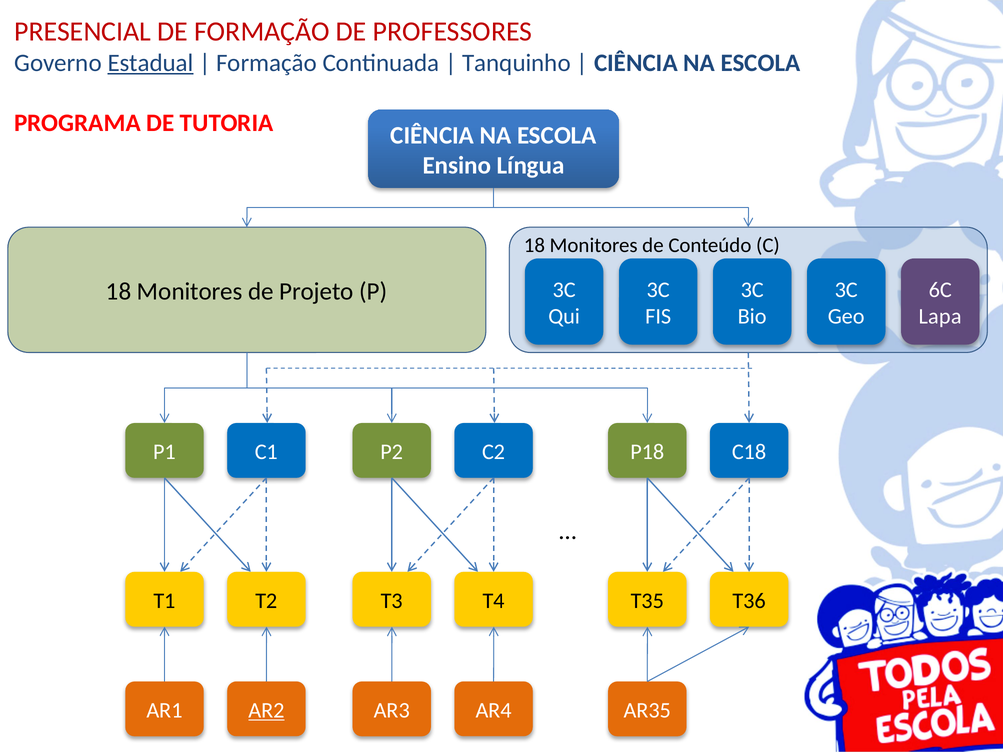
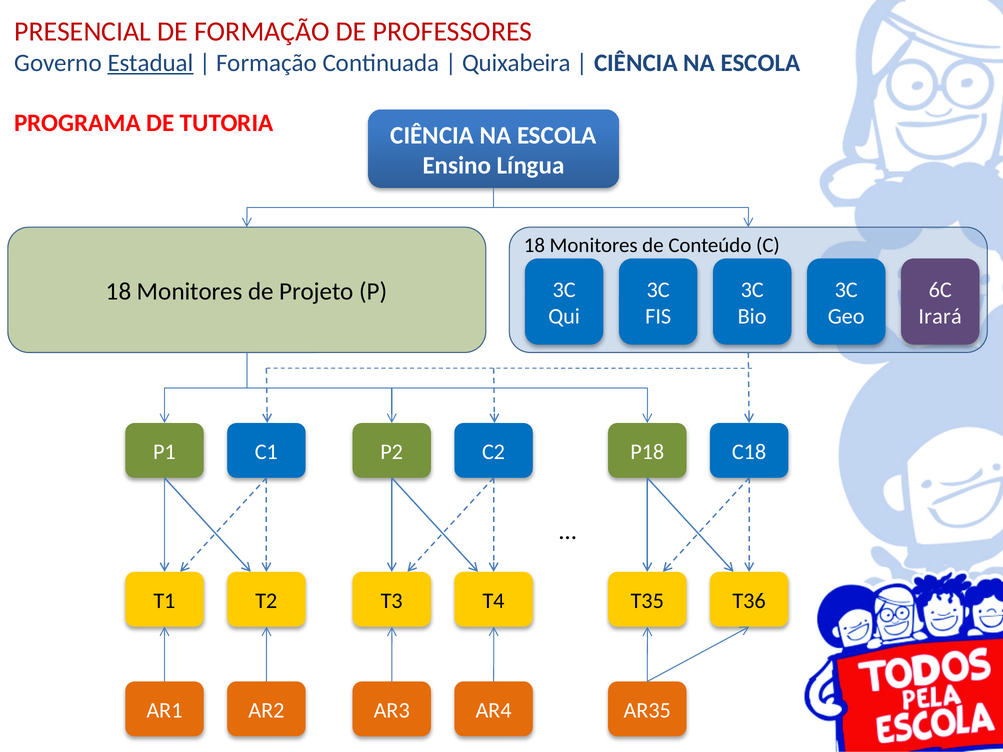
Tanquinho: Tanquinho -> Quixabeira
Lapa: Lapa -> Irará
AR2 underline: present -> none
